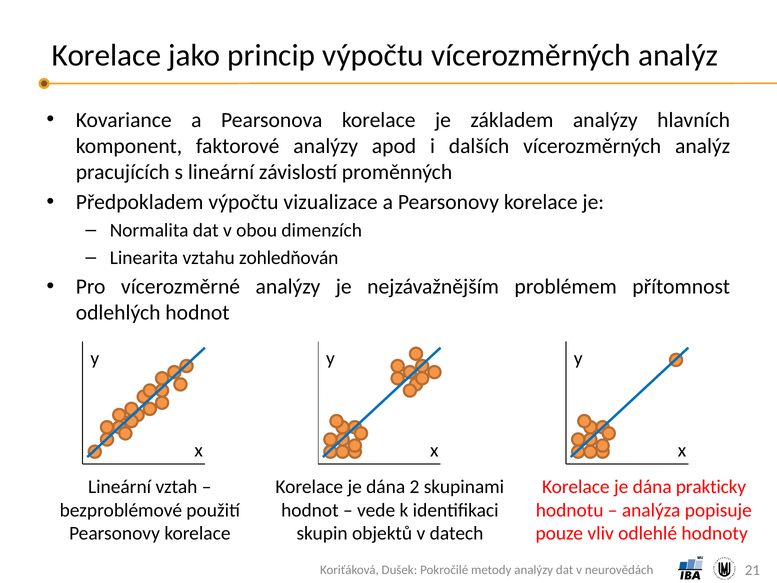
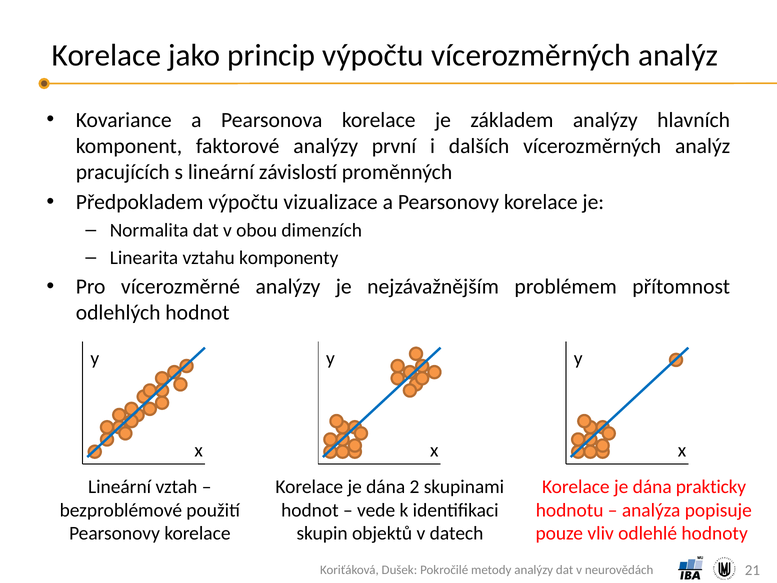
apod: apod -> první
zohledňován: zohledňován -> komponenty
